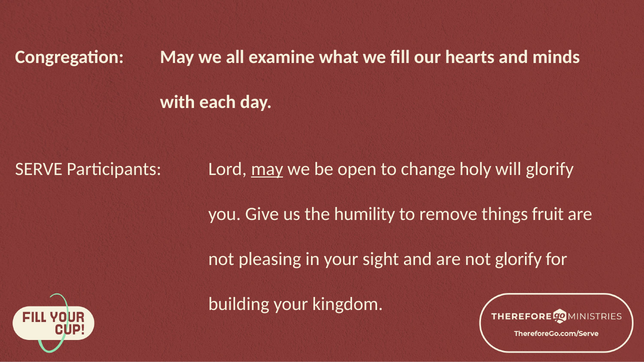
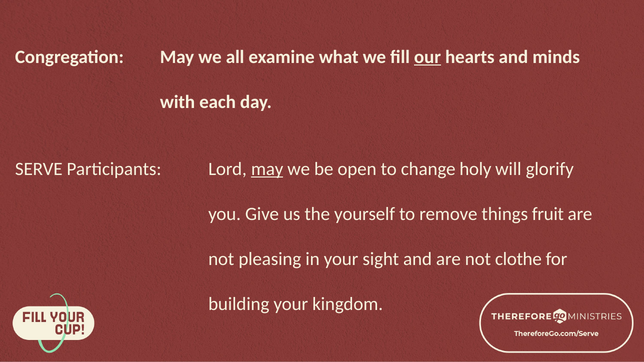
our underline: none -> present
humility: humility -> yourself
not glorify: glorify -> clothe
